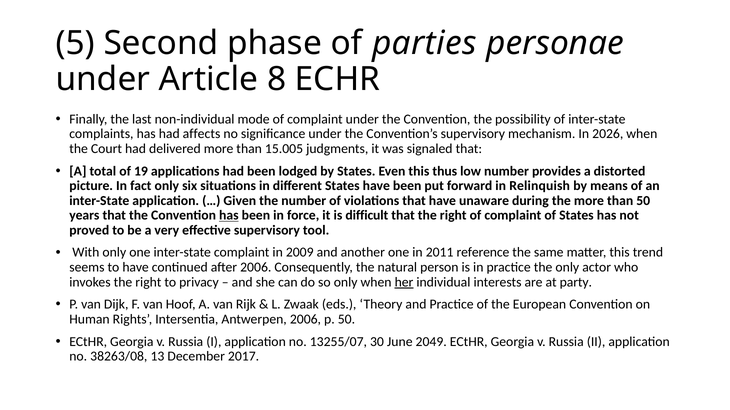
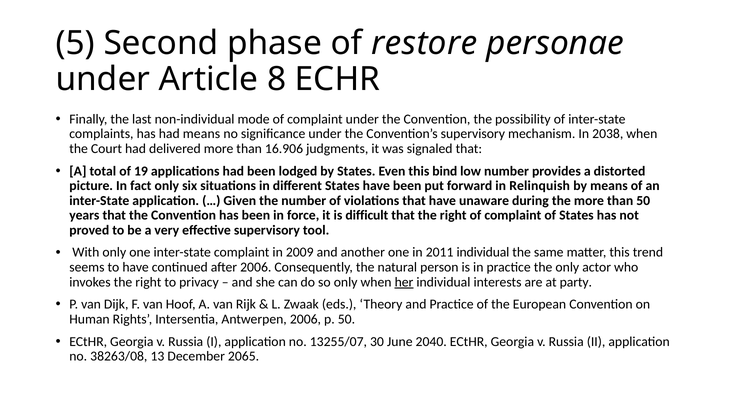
parties: parties -> restore
had affects: affects -> means
2026: 2026 -> 2038
15.005: 15.005 -> 16.906
thus: thus -> bind
has at (229, 216) underline: present -> none
2011 reference: reference -> individual
2049: 2049 -> 2040
2017: 2017 -> 2065
